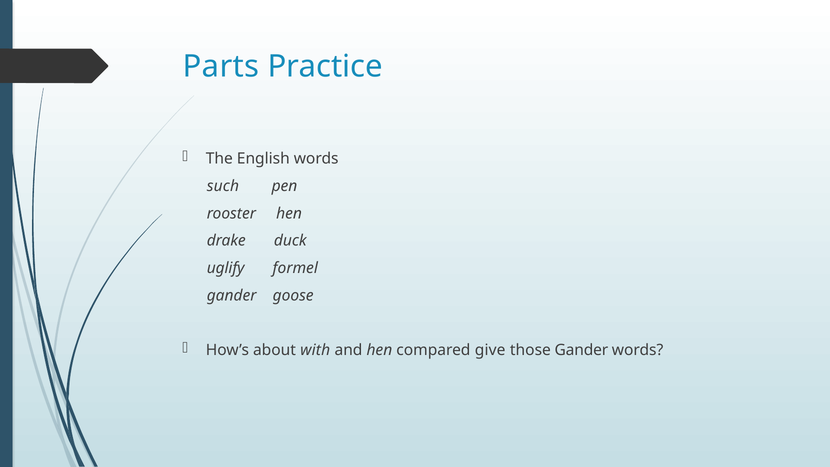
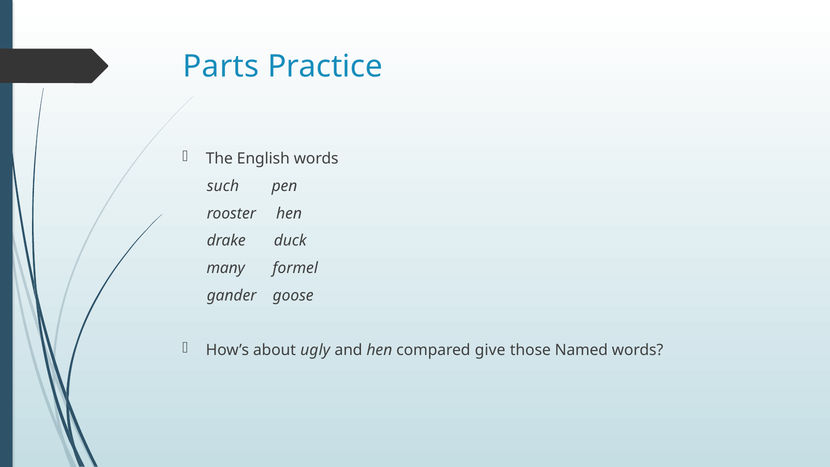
uglify: uglify -> many
with: with -> ugly
those Gander: Gander -> Named
